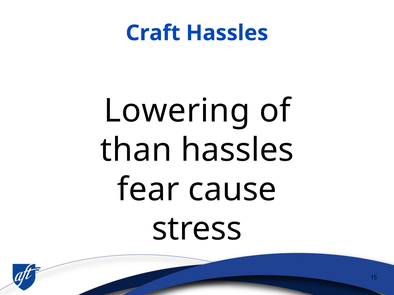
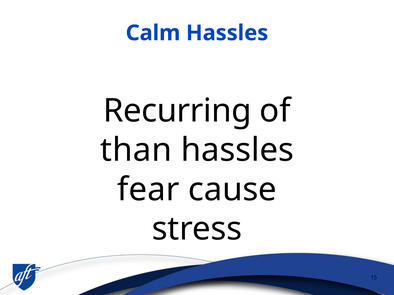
Craft: Craft -> Calm
Lowering: Lowering -> Recurring
